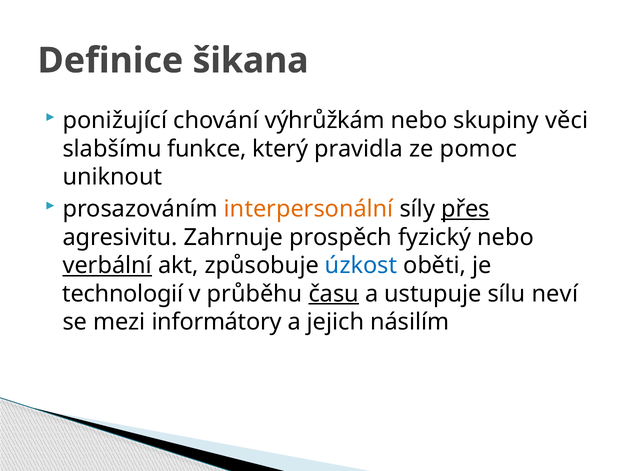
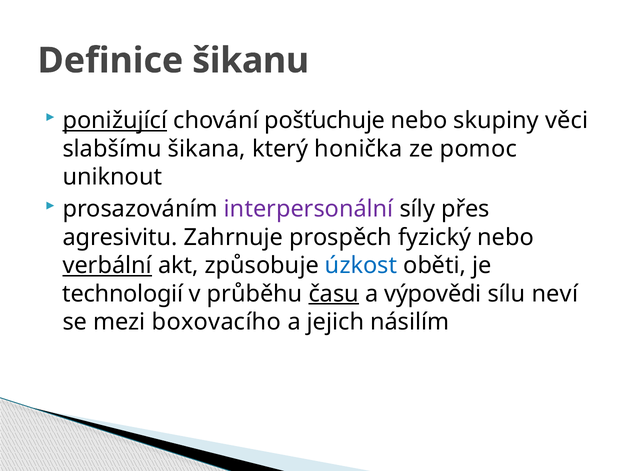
šikana: šikana -> šikanu
ponižující underline: none -> present
výhrůžkám: výhrůžkám -> pošťuchuje
funkce: funkce -> šikana
pravidla: pravidla -> honička
interpersonální colour: orange -> purple
přes underline: present -> none
ustupuje: ustupuje -> výpovědi
informátory: informátory -> boxovacího
